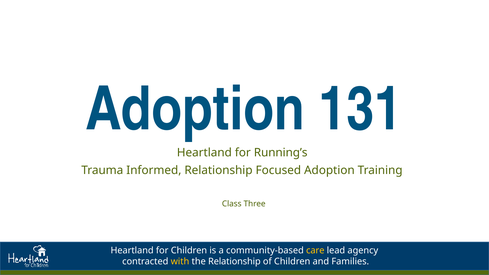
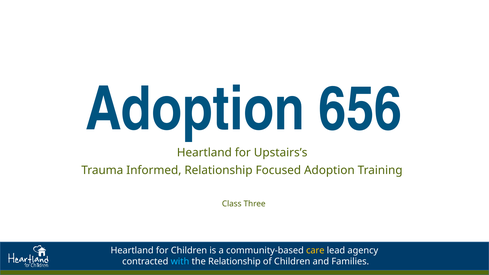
131: 131 -> 656
Running’s: Running’s -> Upstairs’s
with colour: yellow -> light blue
